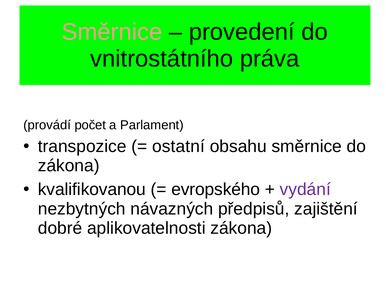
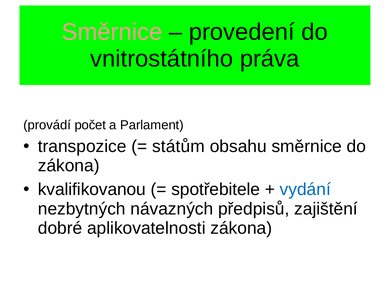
ostatní: ostatní -> státům
evropského: evropského -> spotřebitele
vydání colour: purple -> blue
